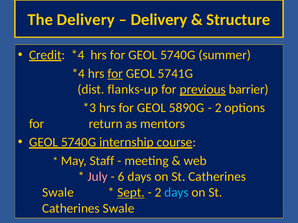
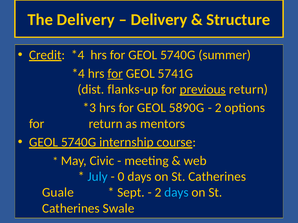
barrier at (249, 90): barrier -> return
Staff: Staff -> Civic
July colour: pink -> light blue
6: 6 -> 0
Swale at (58, 193): Swale -> Guale
Sept underline: present -> none
